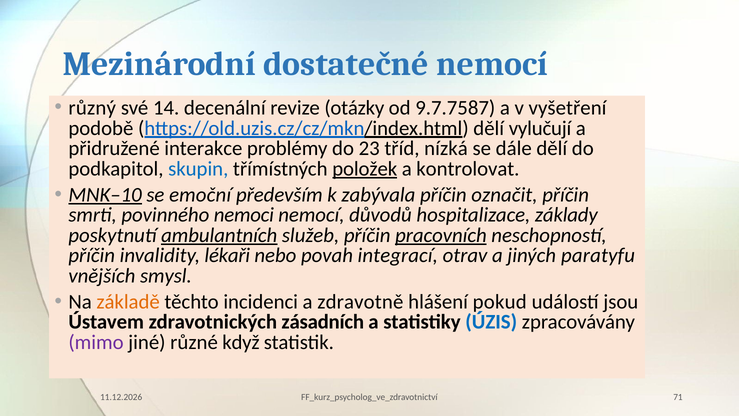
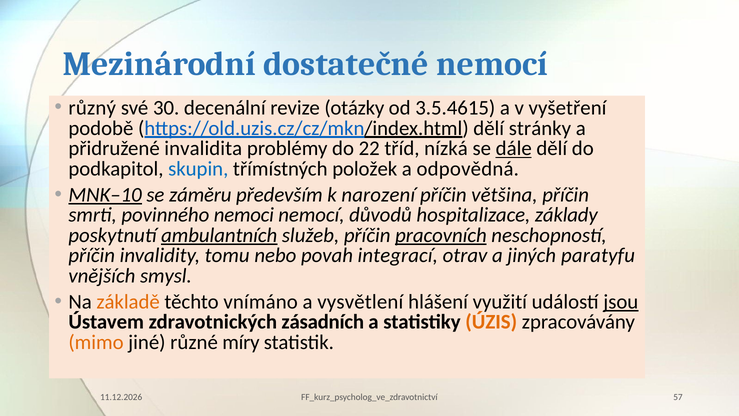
14: 14 -> 30
9.7.7587: 9.7.7587 -> 3.5.4615
vylučují: vylučují -> stránky
interakce: interakce -> invalidita
23: 23 -> 22
dále underline: none -> present
položek underline: present -> none
kontrolovat: kontrolovat -> odpovědná
emoční: emoční -> záměru
zabývala: zabývala -> narození
označit: označit -> většina
lékaři: lékaři -> tomu
incidenci: incidenci -> vnímáno
zdravotně: zdravotně -> vysvětlení
pokud: pokud -> využití
jsou underline: none -> present
ÚZIS colour: blue -> orange
mimo colour: purple -> orange
když: když -> míry
71: 71 -> 57
